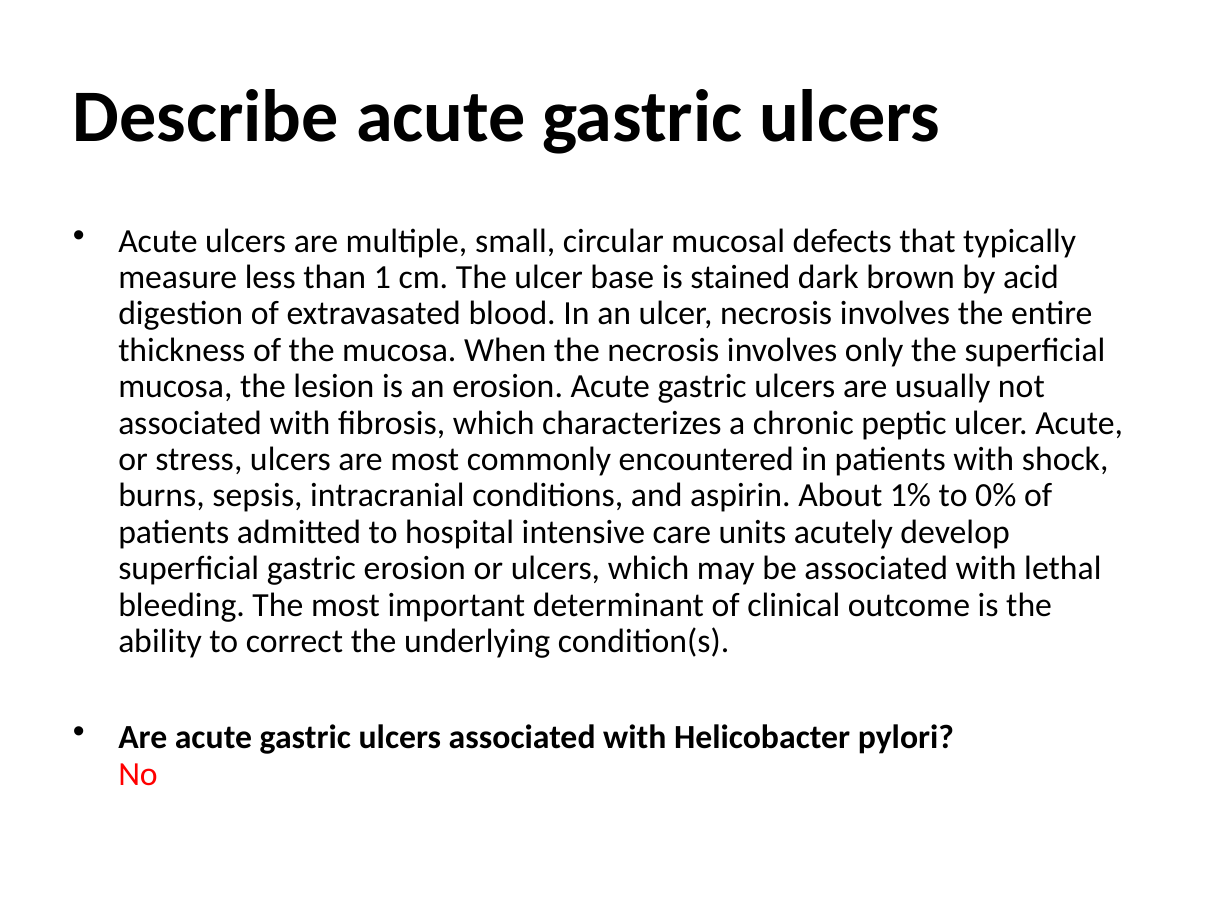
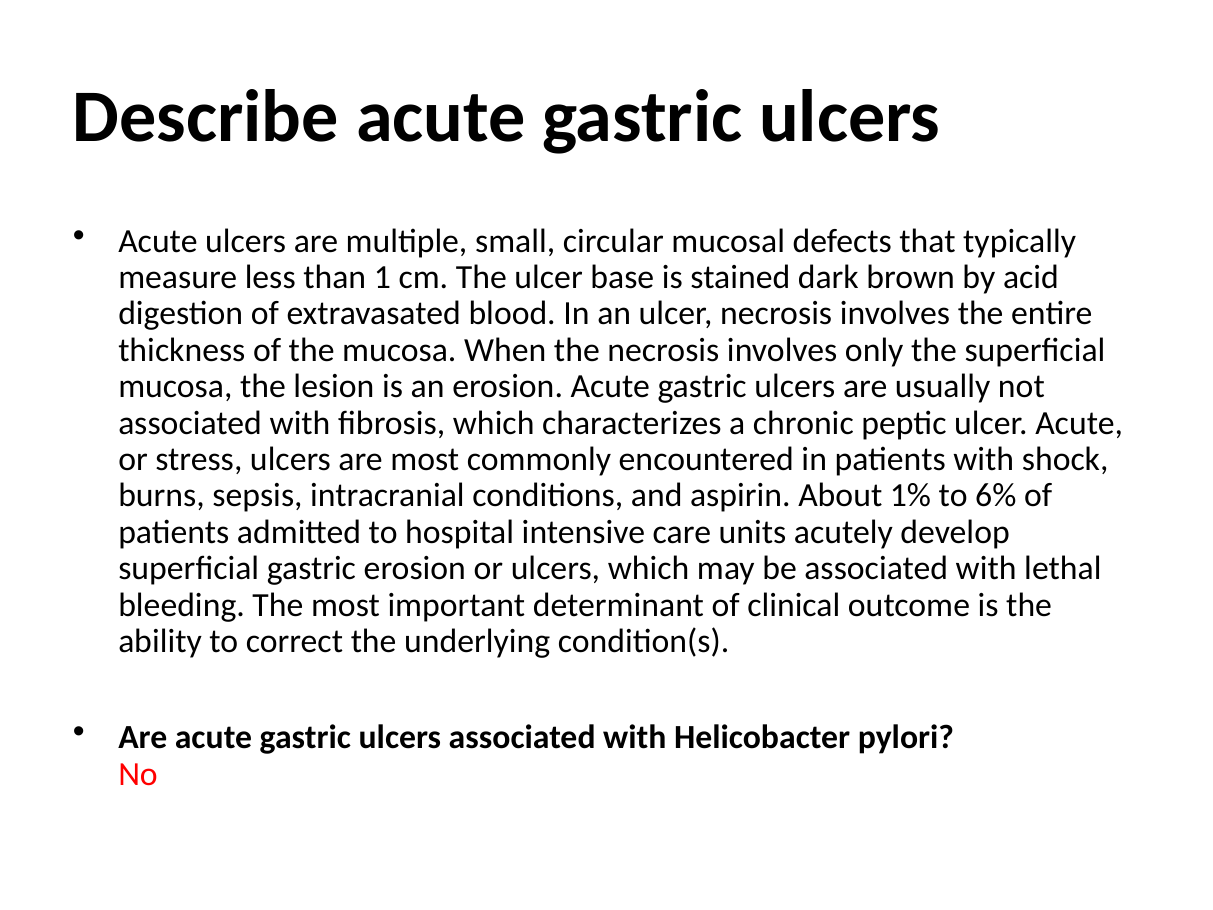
0%: 0% -> 6%
